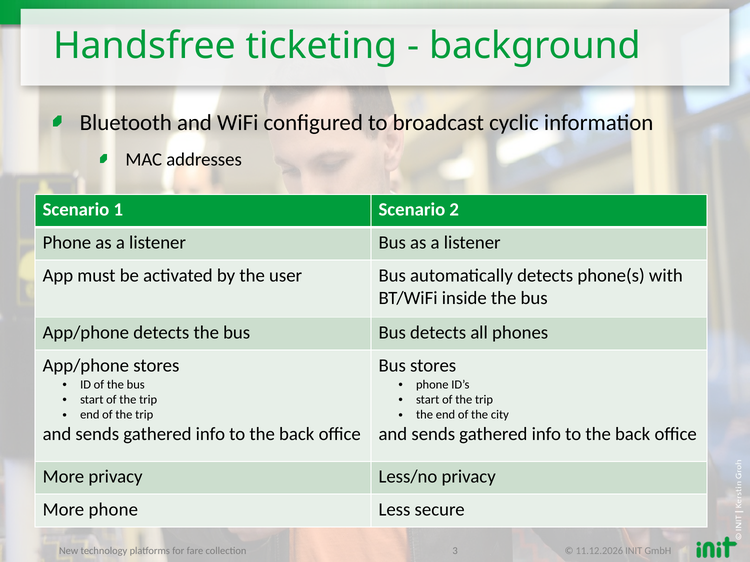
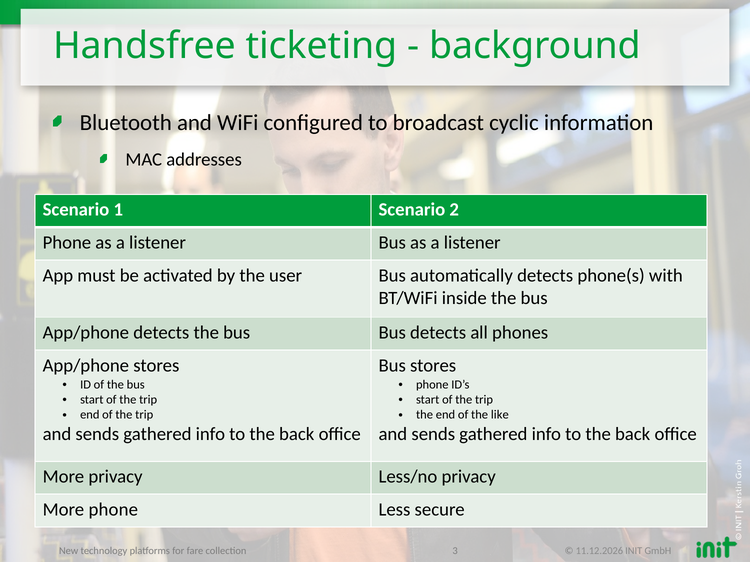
city: city -> like
